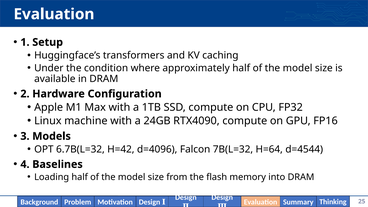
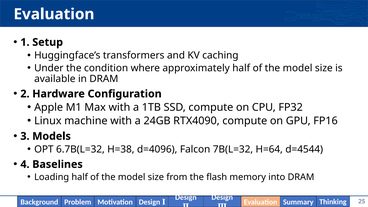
H=42: H=42 -> H=38
